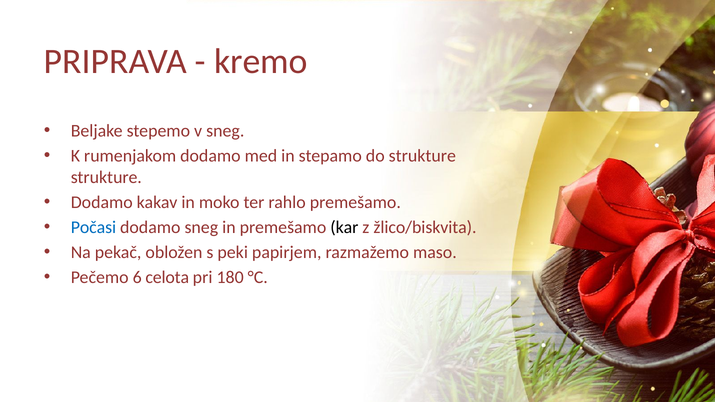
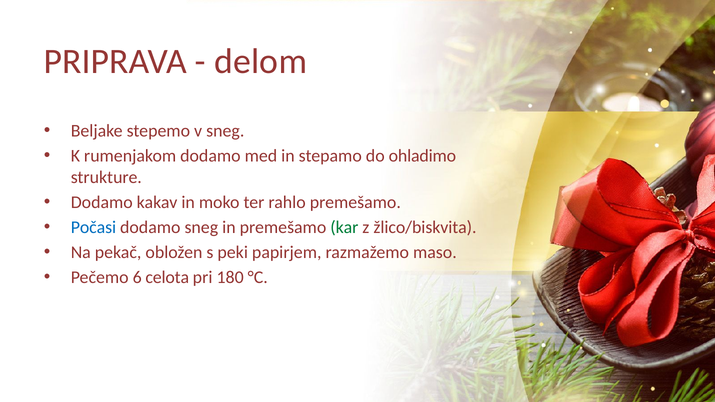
kremo: kremo -> delom
do strukture: strukture -> ohladimo
kar colour: black -> green
